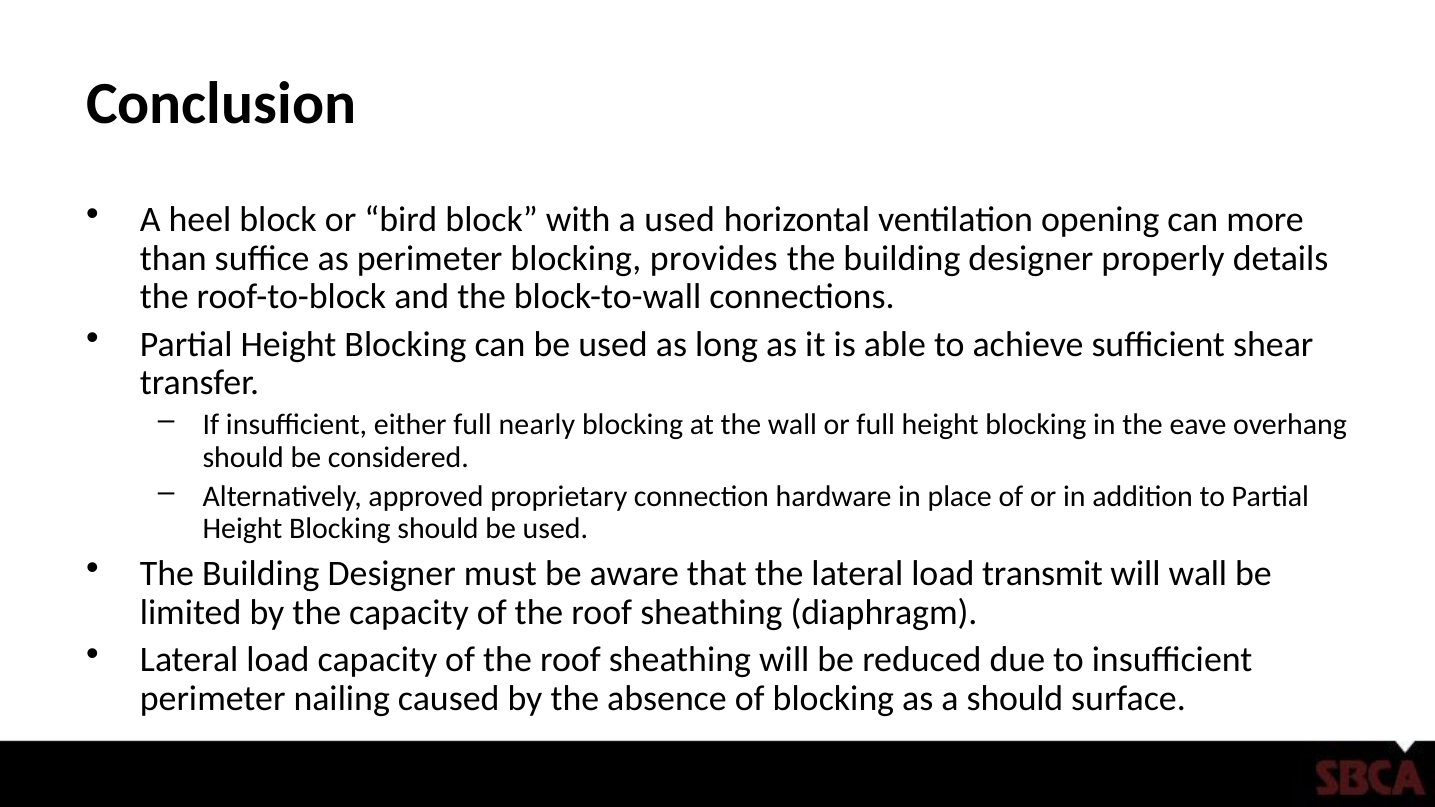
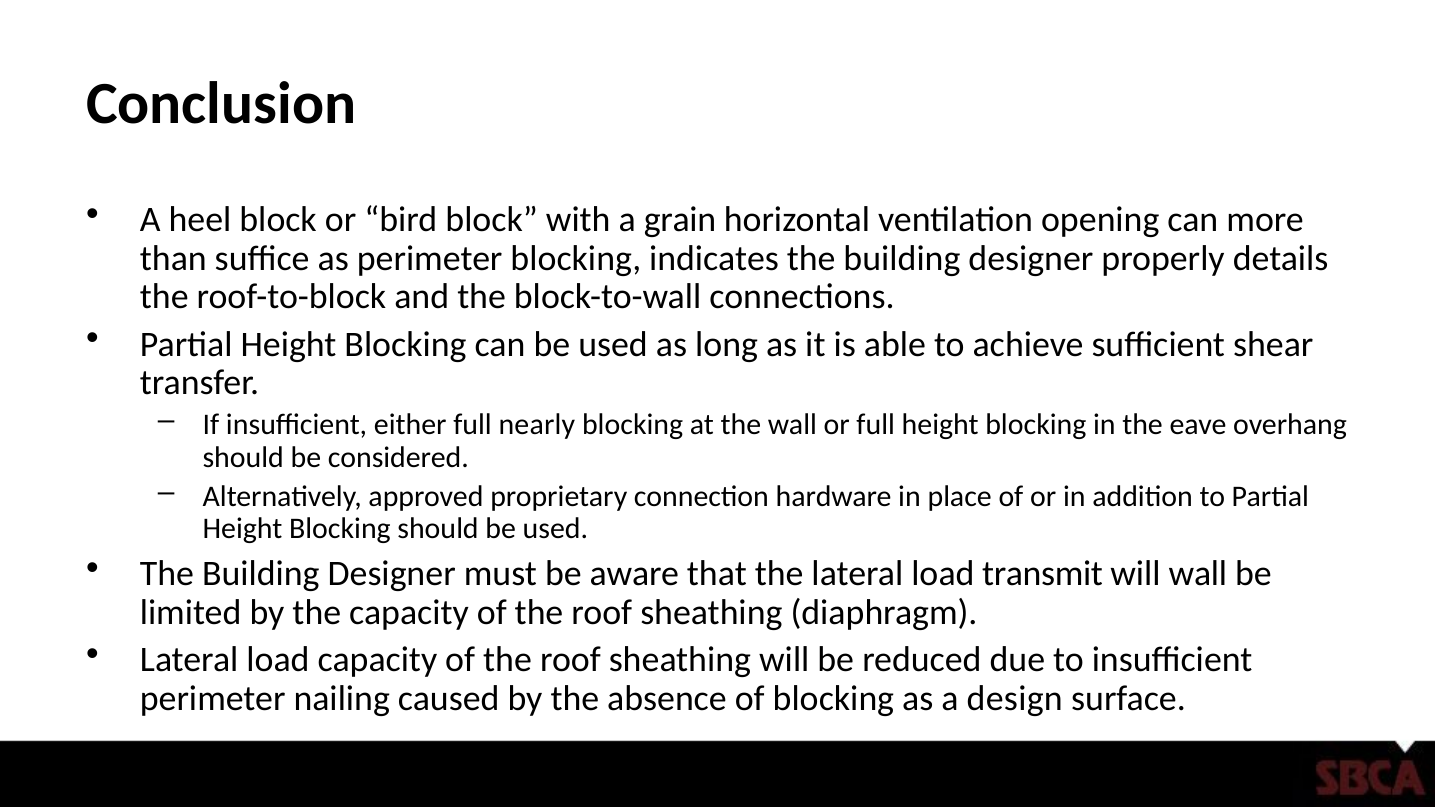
a used: used -> grain
provides: provides -> indicates
a should: should -> design
